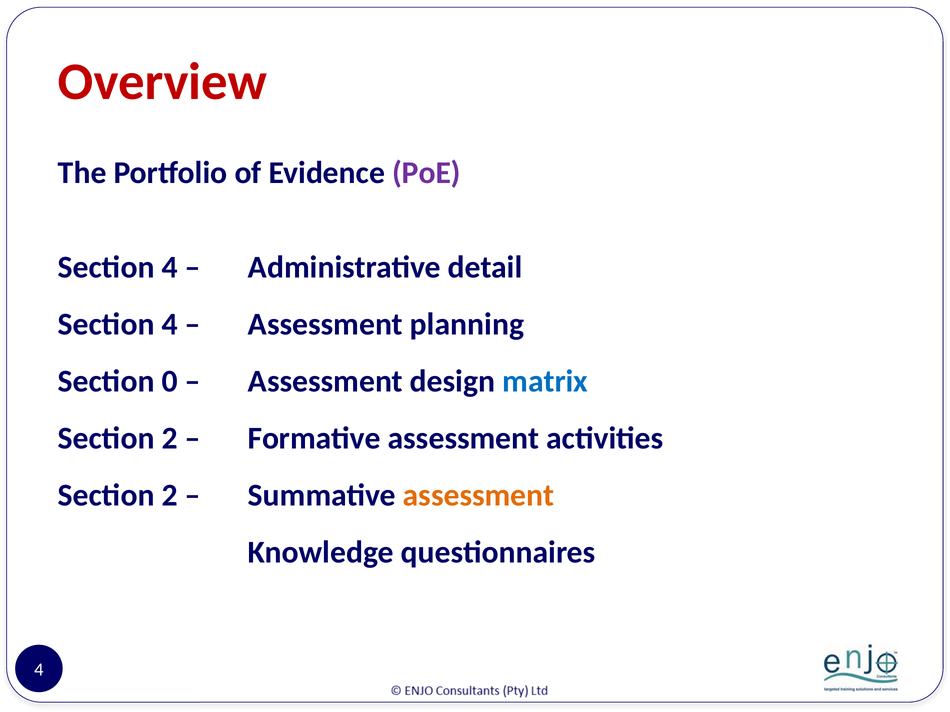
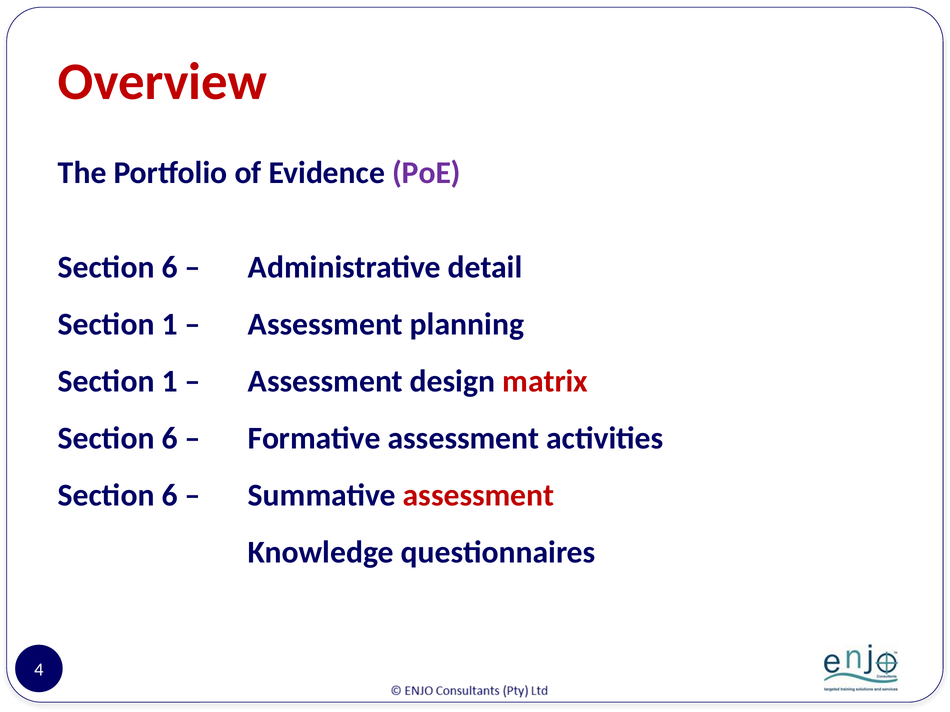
4 at (170, 268): 4 -> 6
4 at (170, 325): 4 -> 1
0 at (170, 382): 0 -> 1
matrix colour: blue -> red
2 at (170, 439): 2 -> 6
2 at (170, 496): 2 -> 6
assessment at (479, 496) colour: orange -> red
